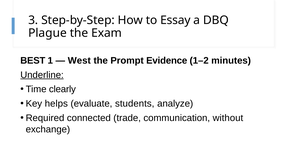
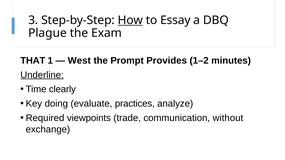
How underline: none -> present
BEST: BEST -> THAT
Evidence: Evidence -> Provides
helps: helps -> doing
students: students -> practices
connected: connected -> viewpoints
